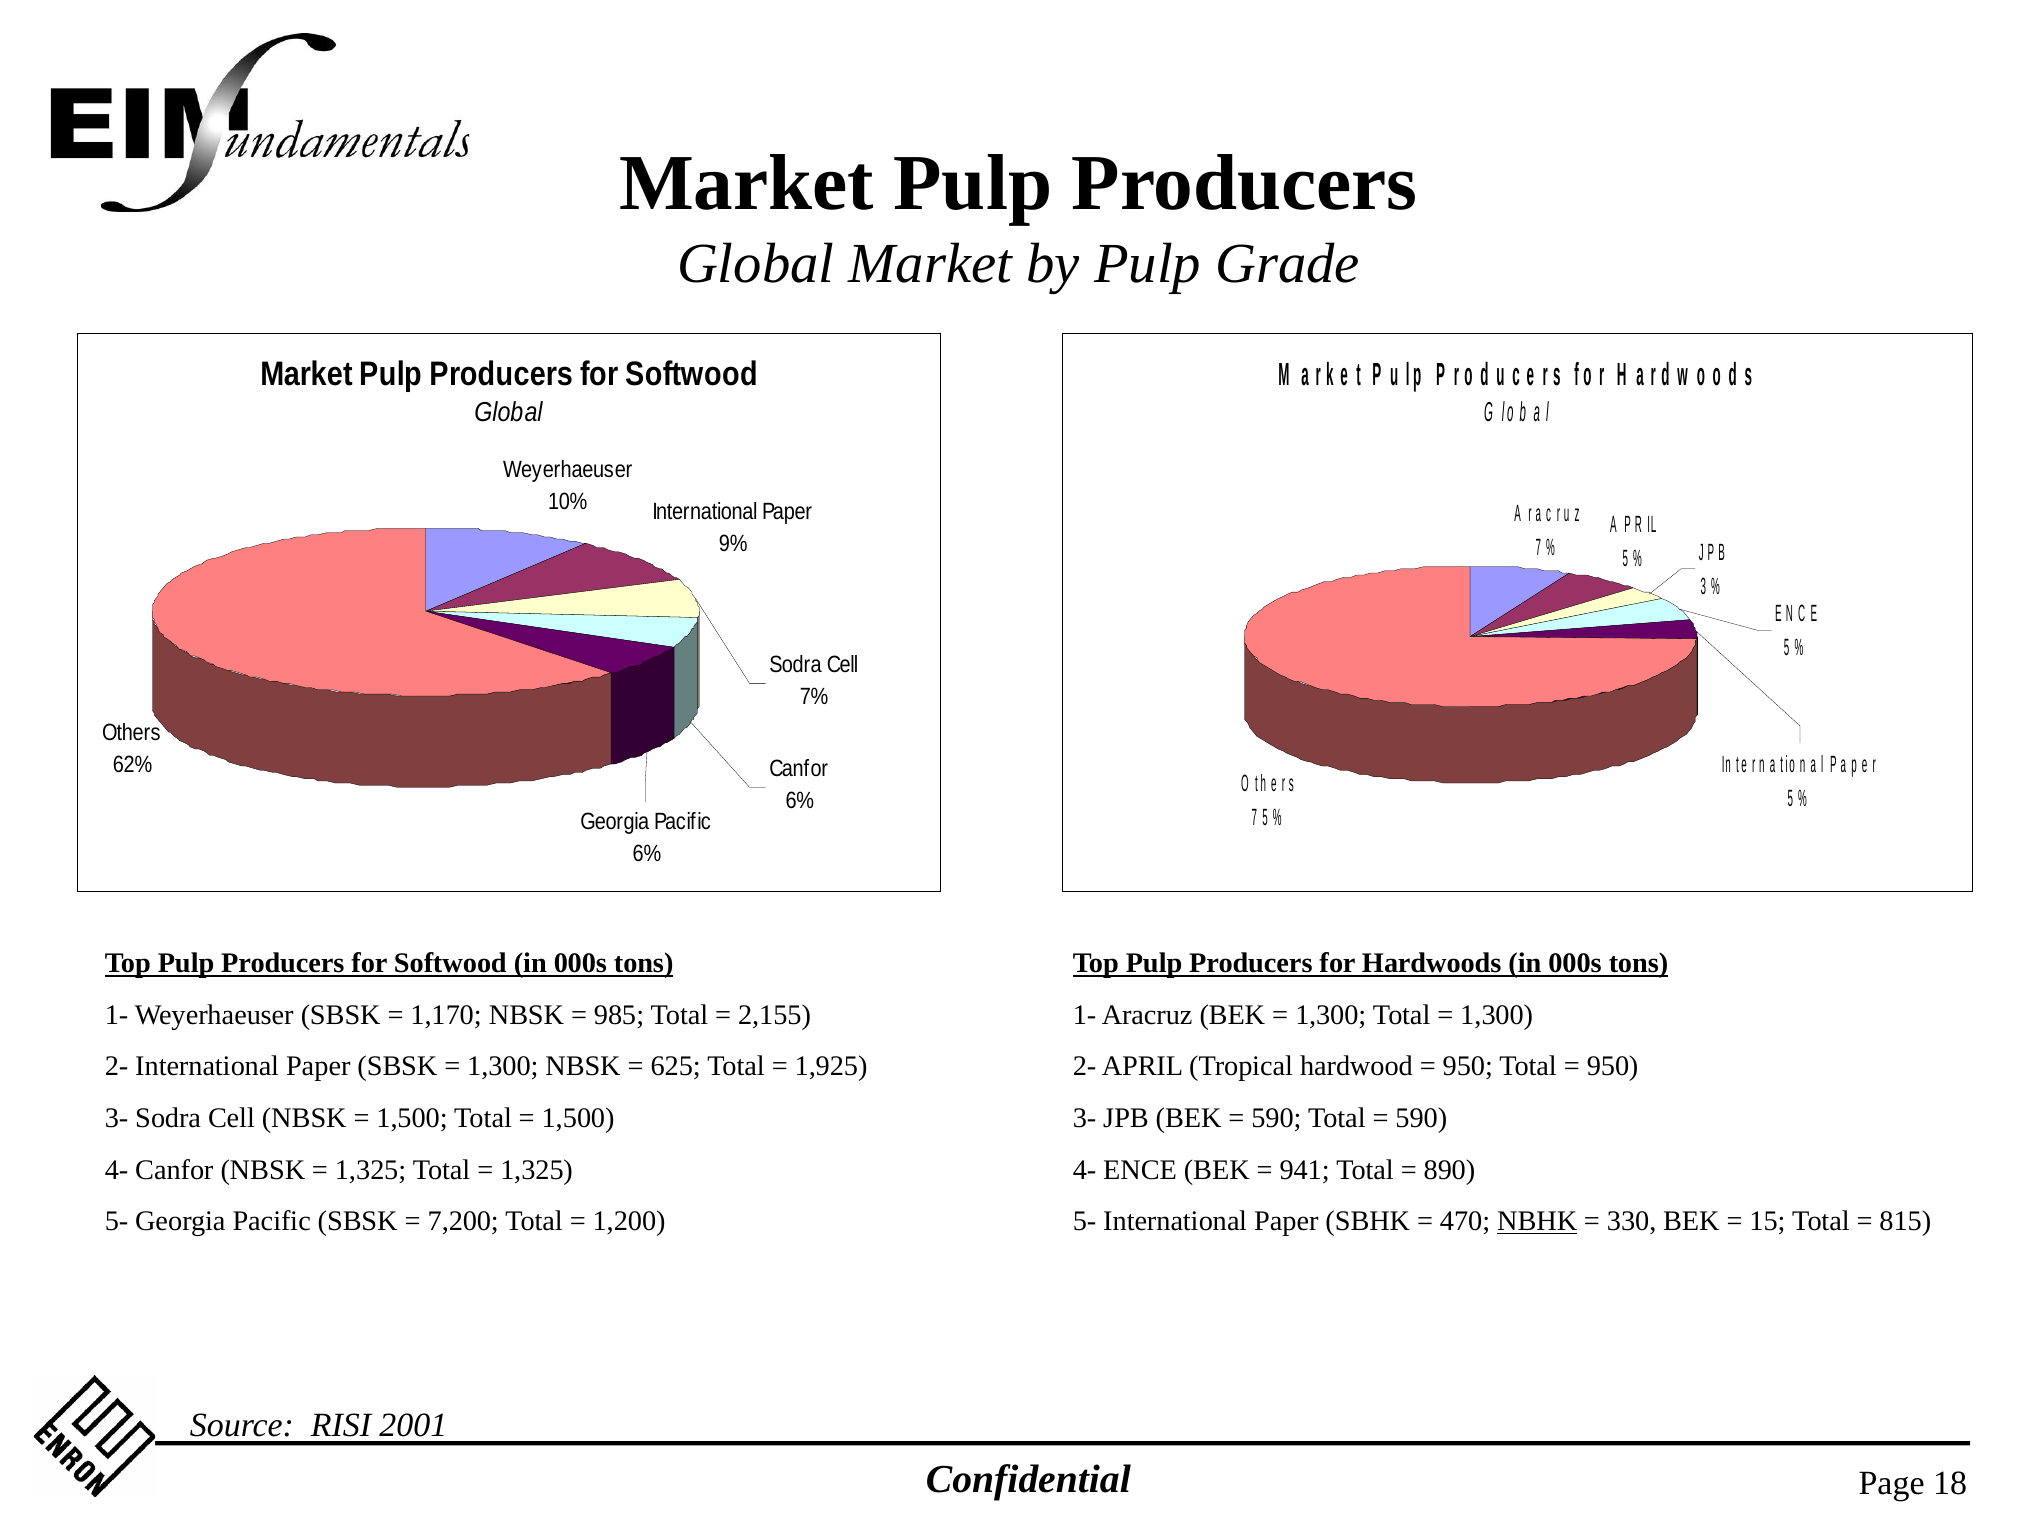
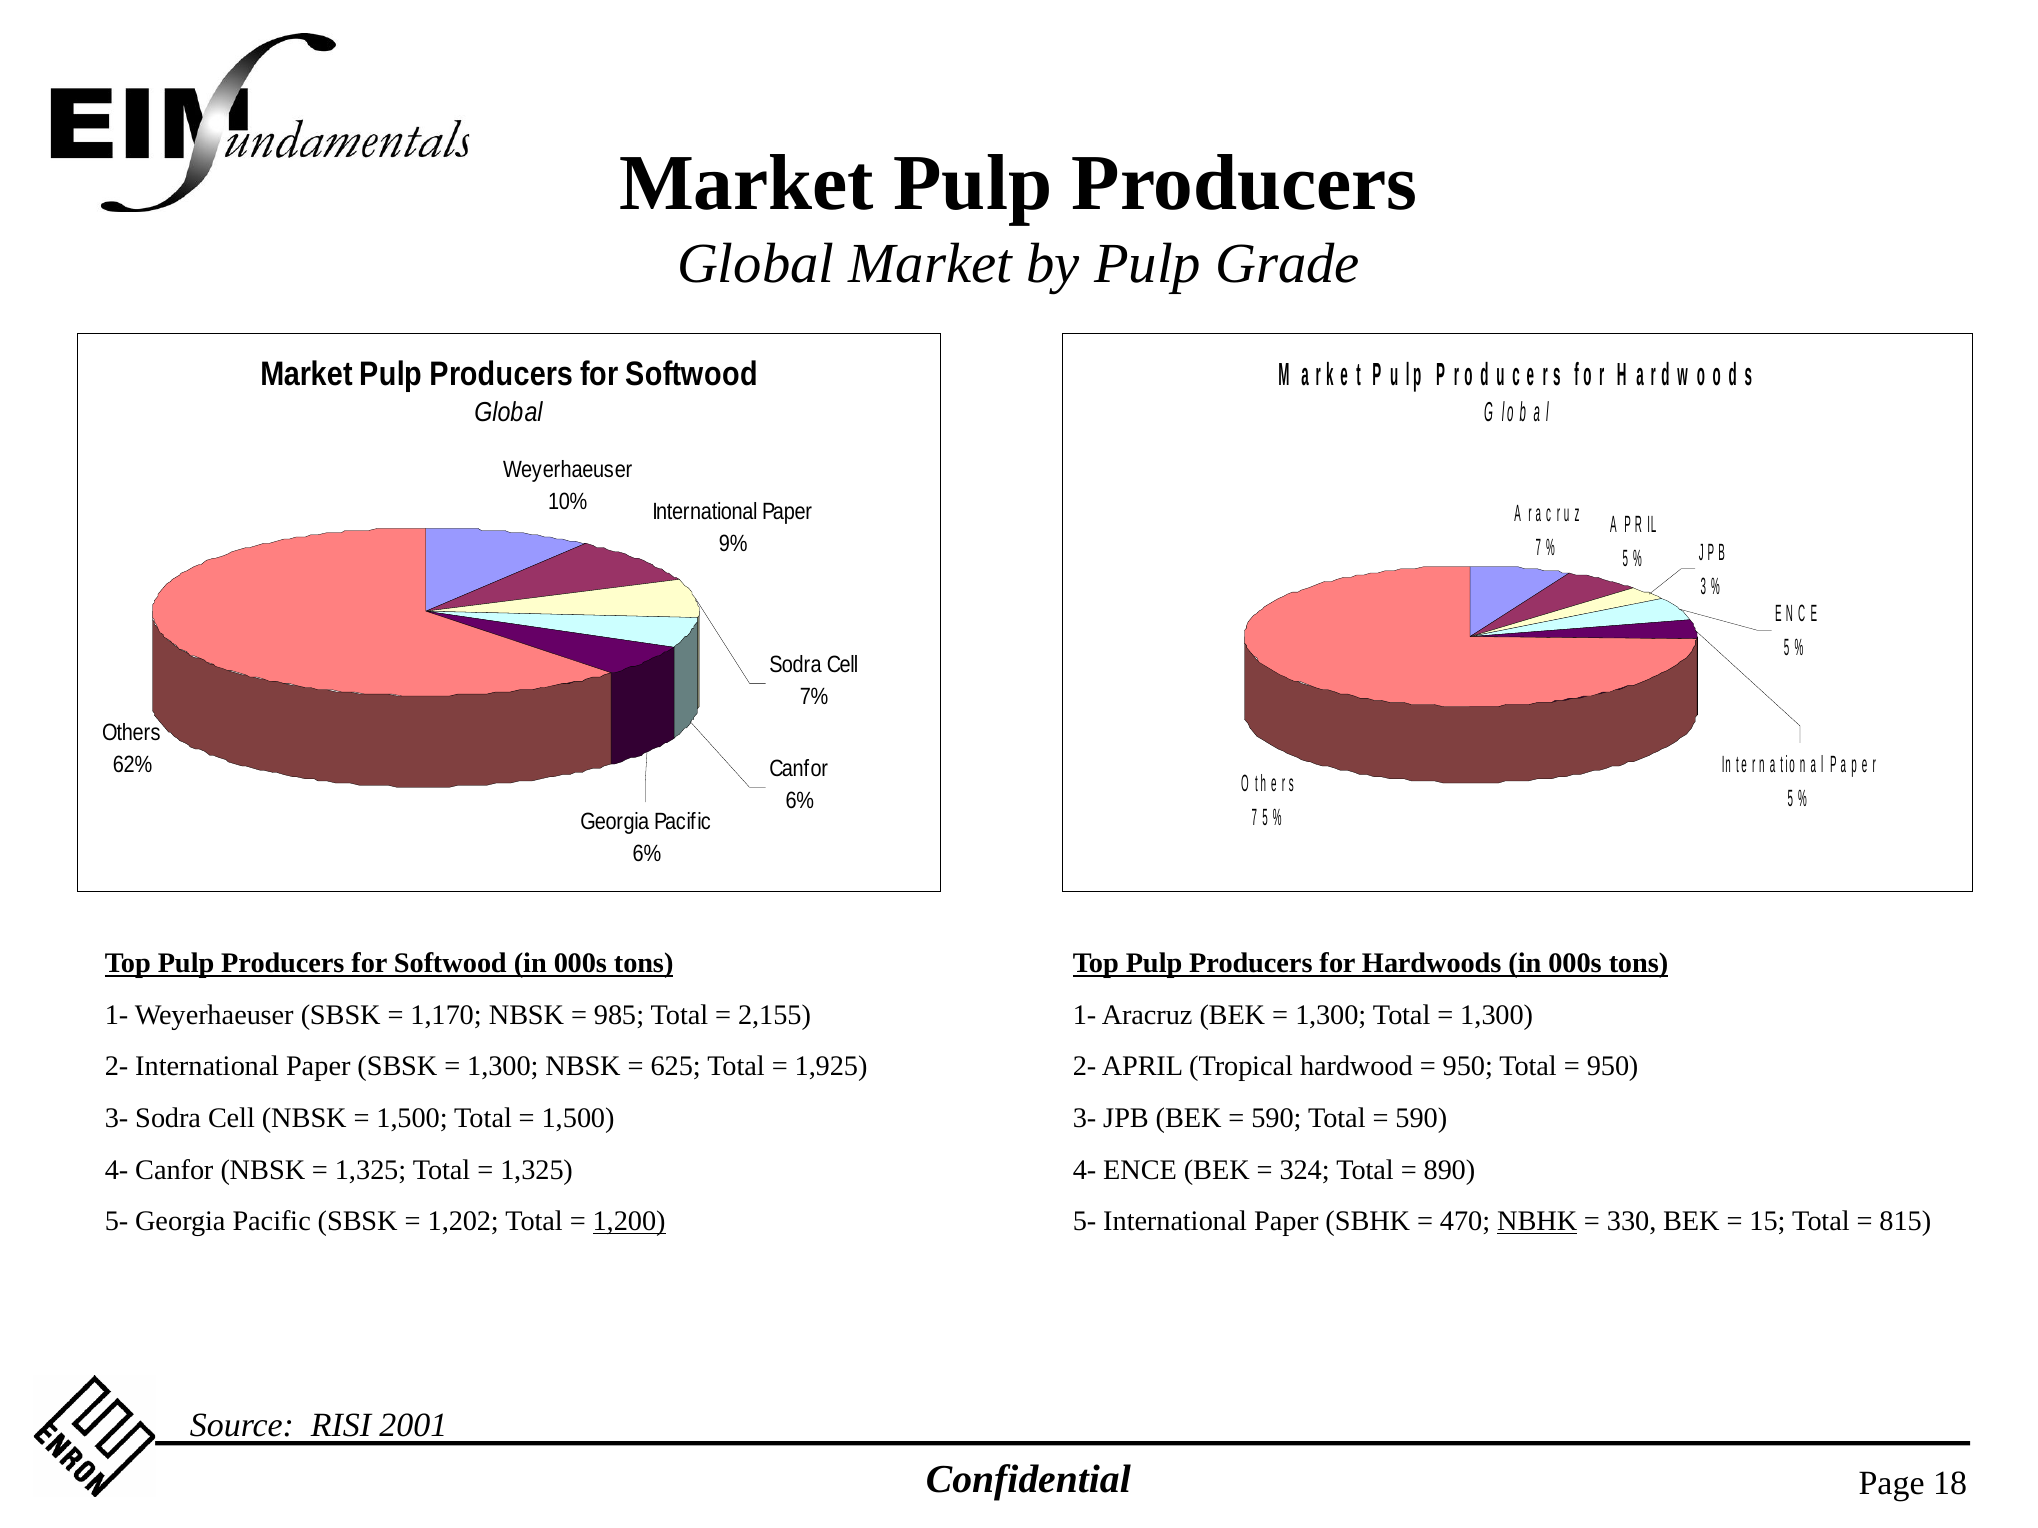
941: 941 -> 324
7,200: 7,200 -> 1,202
1,200 underline: none -> present
